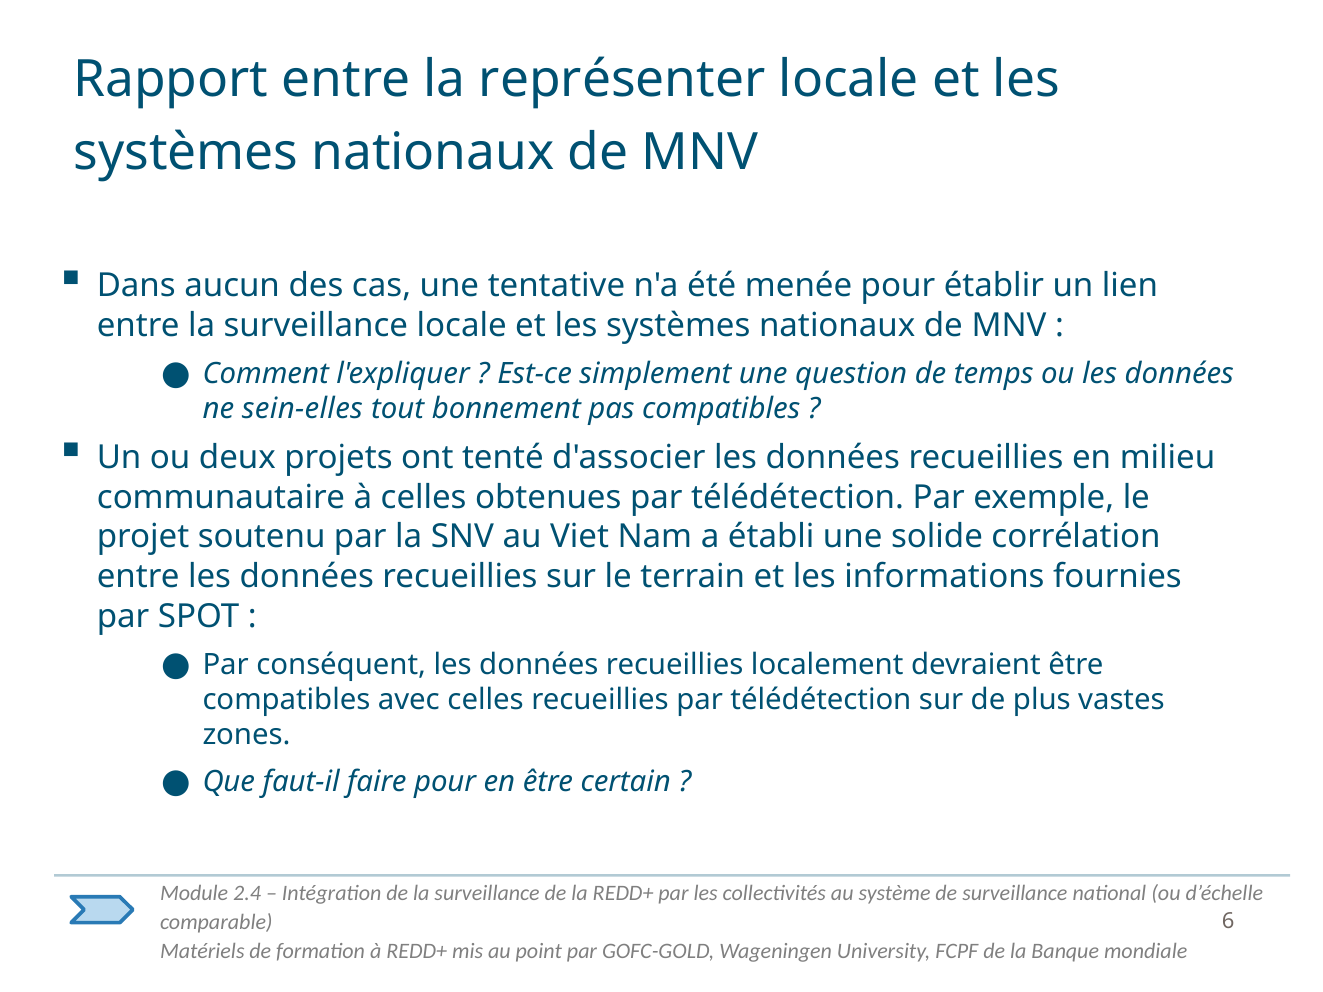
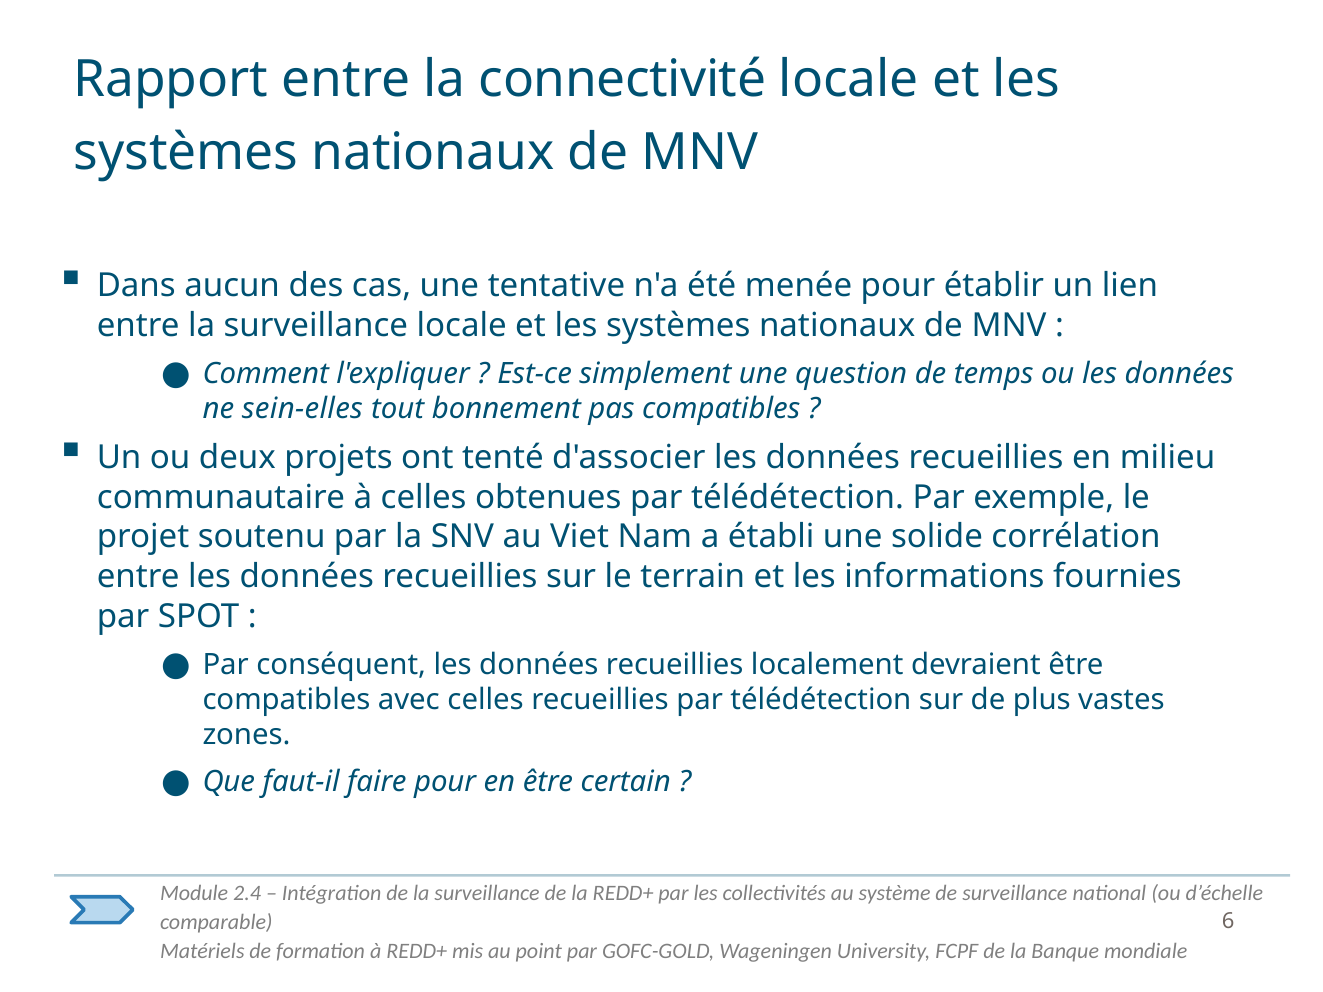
représenter: représenter -> connectivité
